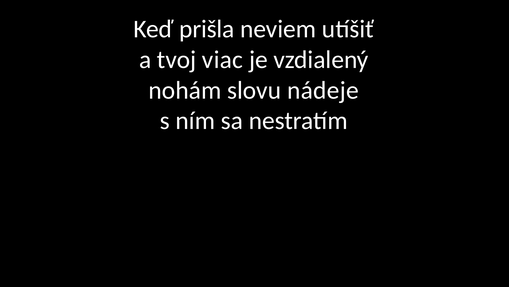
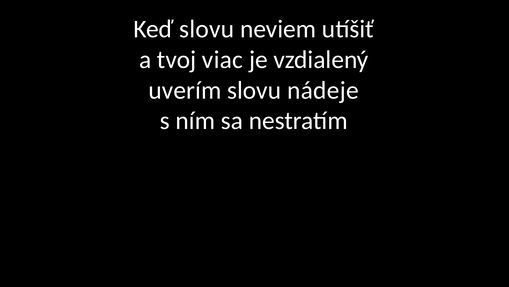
Keď prišla: prišla -> slovu
nohám: nohám -> uverím
